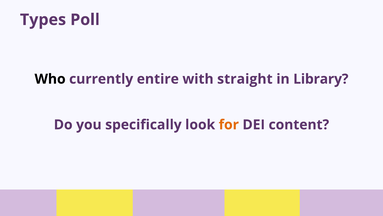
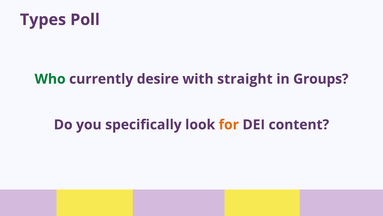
Who colour: black -> green
entire: entire -> desire
Library: Library -> Groups
